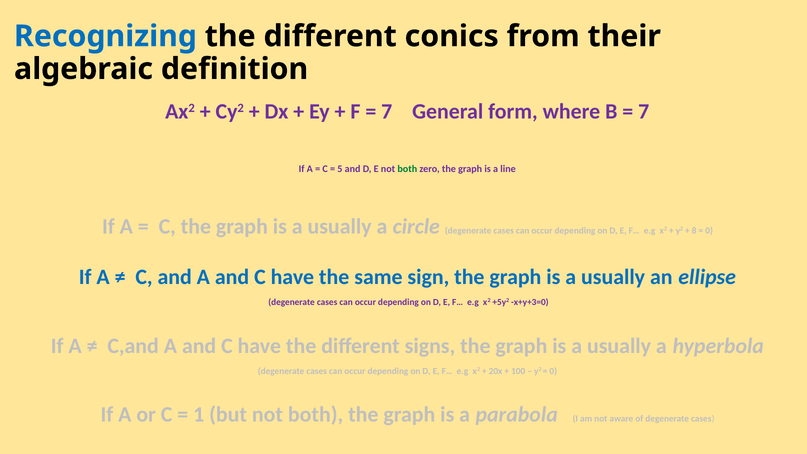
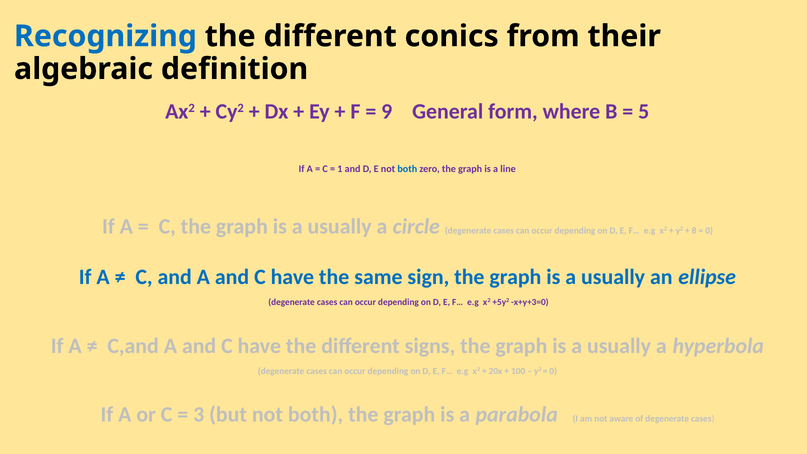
7 at (387, 111): 7 -> 9
7 at (644, 111): 7 -> 5
5: 5 -> 1
both at (407, 169) colour: green -> blue
1: 1 -> 3
